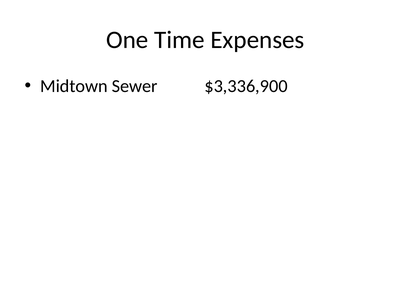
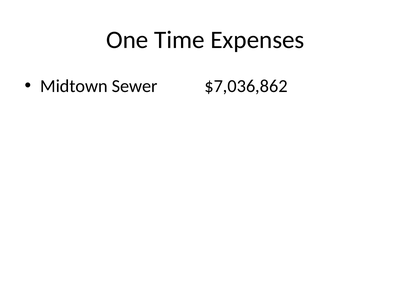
$3,336,900: $3,336,900 -> $7,036,862
